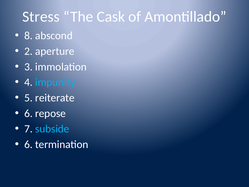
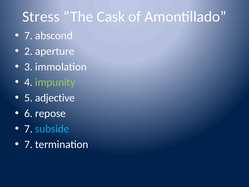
8 at (28, 36): 8 -> 7
impunity colour: light blue -> light green
reiterate: reiterate -> adjective
6 at (28, 144): 6 -> 7
